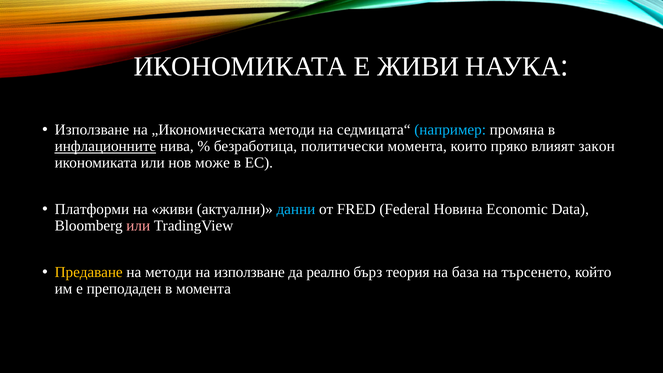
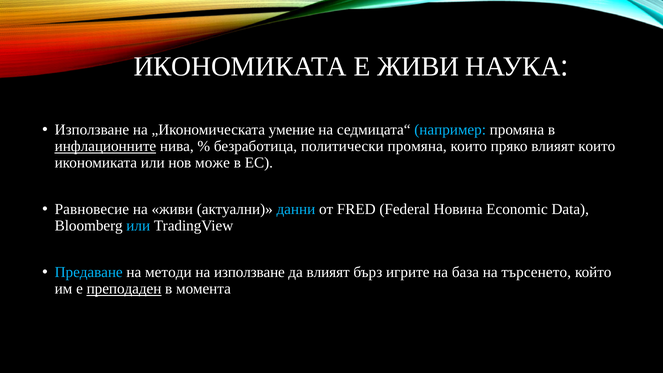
„Икономическата методи: методи -> умение
политически момента: момента -> промяна
влияят закон: закон -> които
Платформи: Платформи -> Равновесие
или at (138, 226) colour: pink -> light blue
Предаване colour: yellow -> light blue
да реално: реално -> влияят
теория: теория -> игрите
преподаден underline: none -> present
